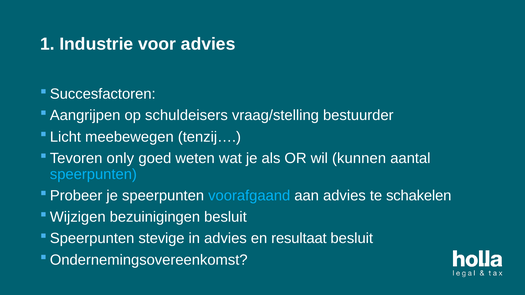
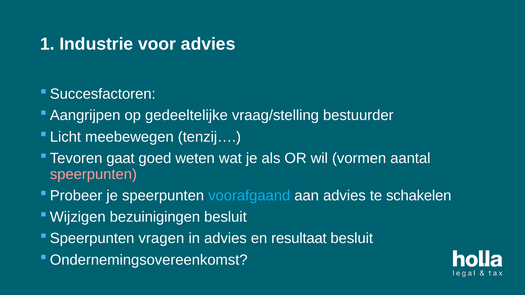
schuldeisers: schuldeisers -> gedeeltelijke
only: only -> gaat
kunnen: kunnen -> vormen
speerpunten at (93, 174) colour: light blue -> pink
stevige: stevige -> vragen
